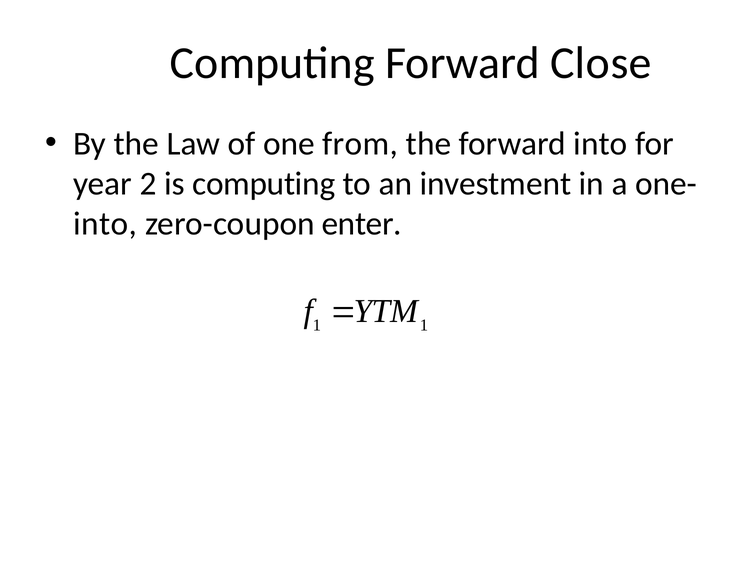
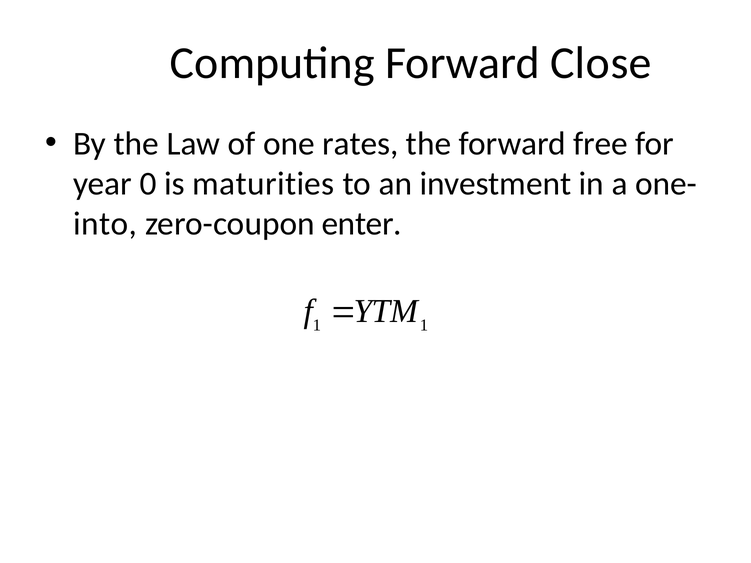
from: from -> rates
forward into: into -> free
2: 2 -> 0
is computing: computing -> maturities
